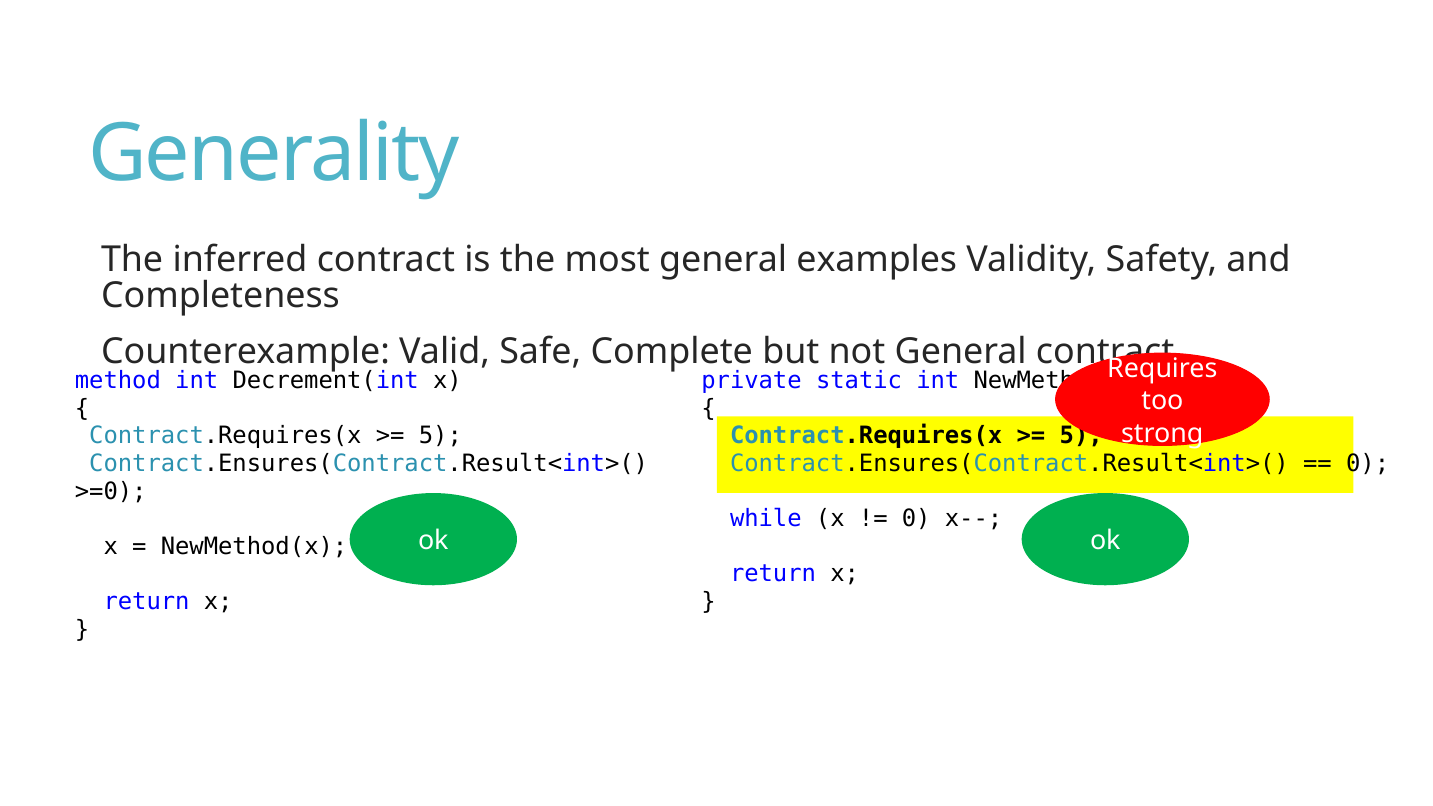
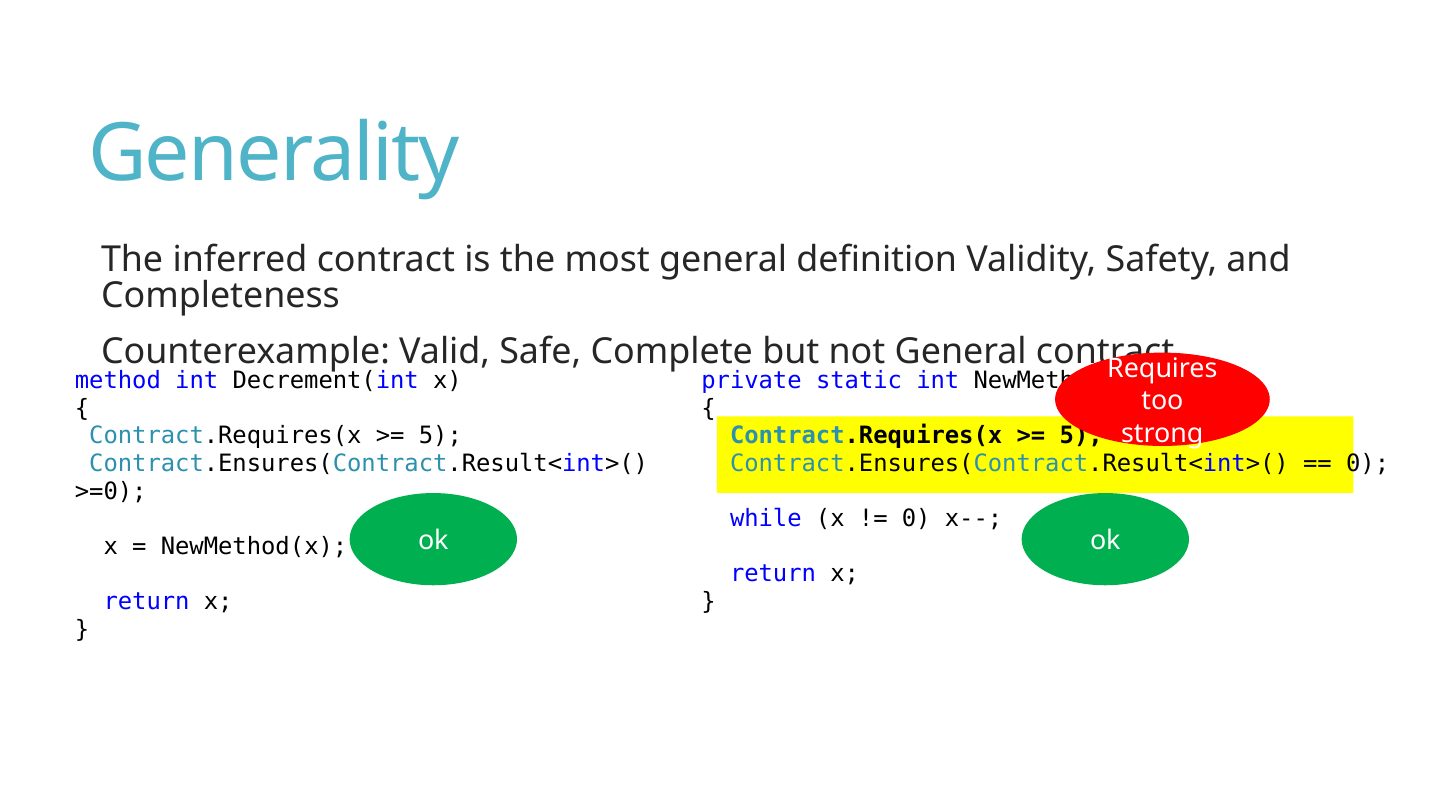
examples: examples -> definition
